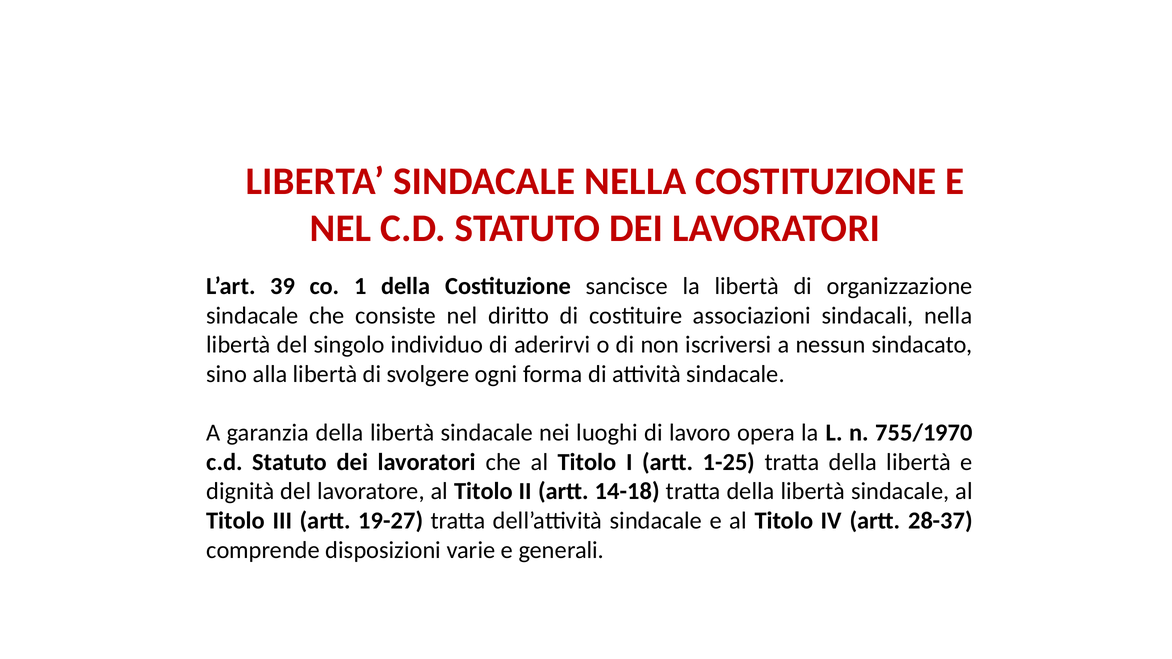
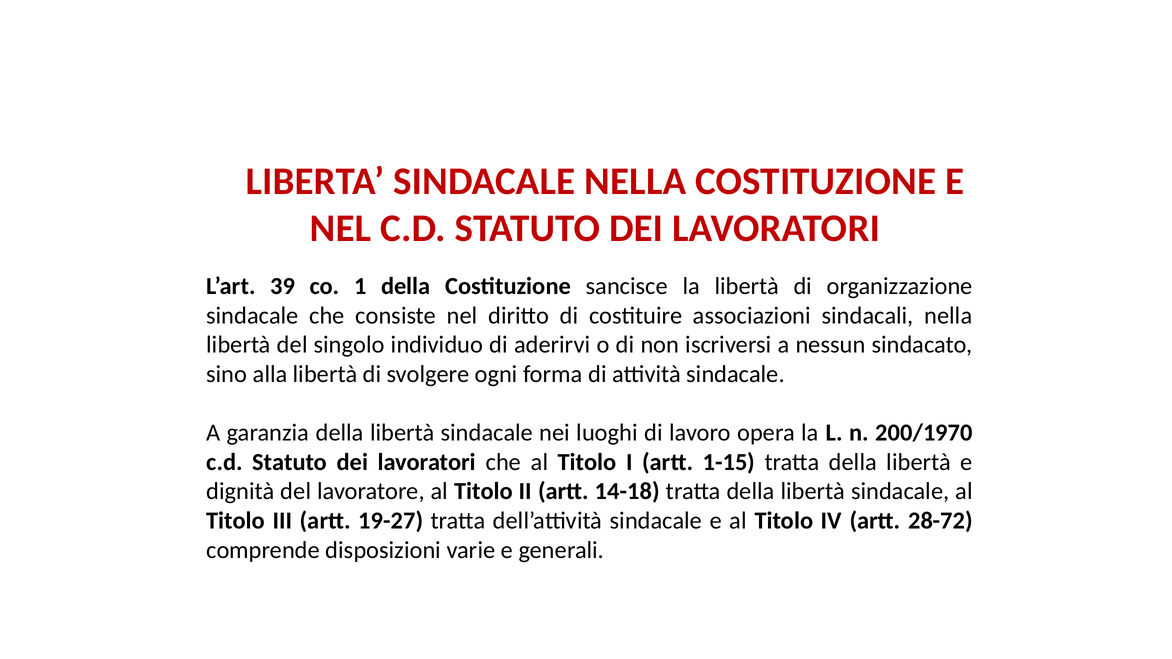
755/1970: 755/1970 -> 200/1970
1-25: 1-25 -> 1-15
28-37: 28-37 -> 28-72
